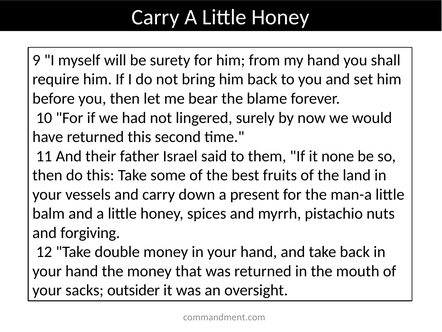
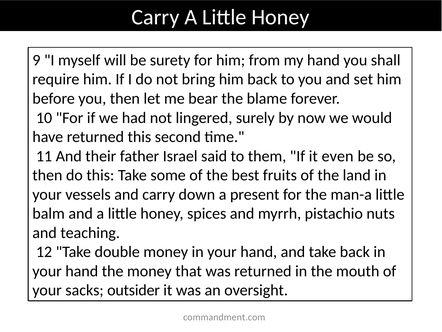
none: none -> even
forgiving: forgiving -> teaching
